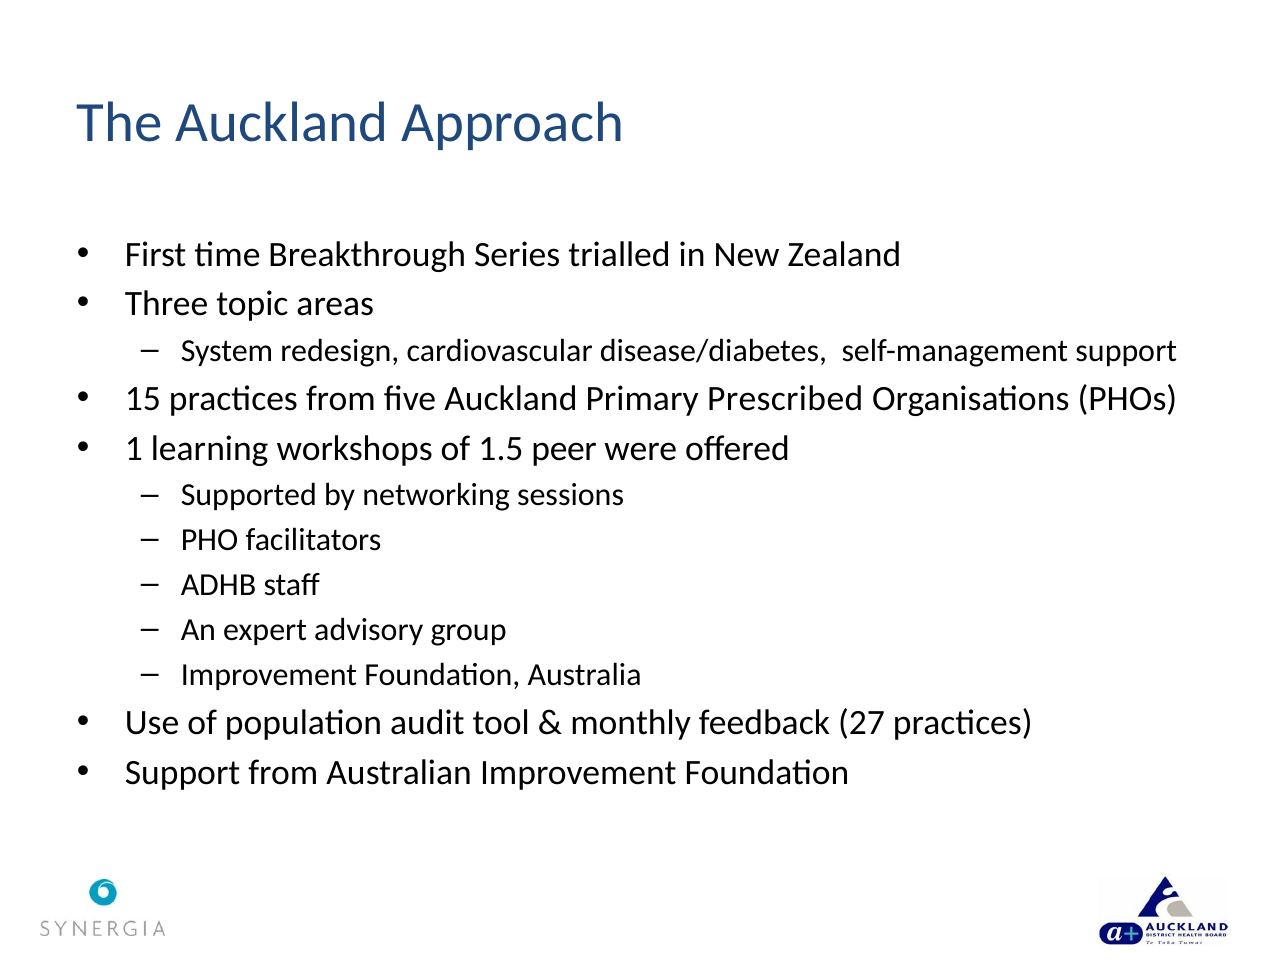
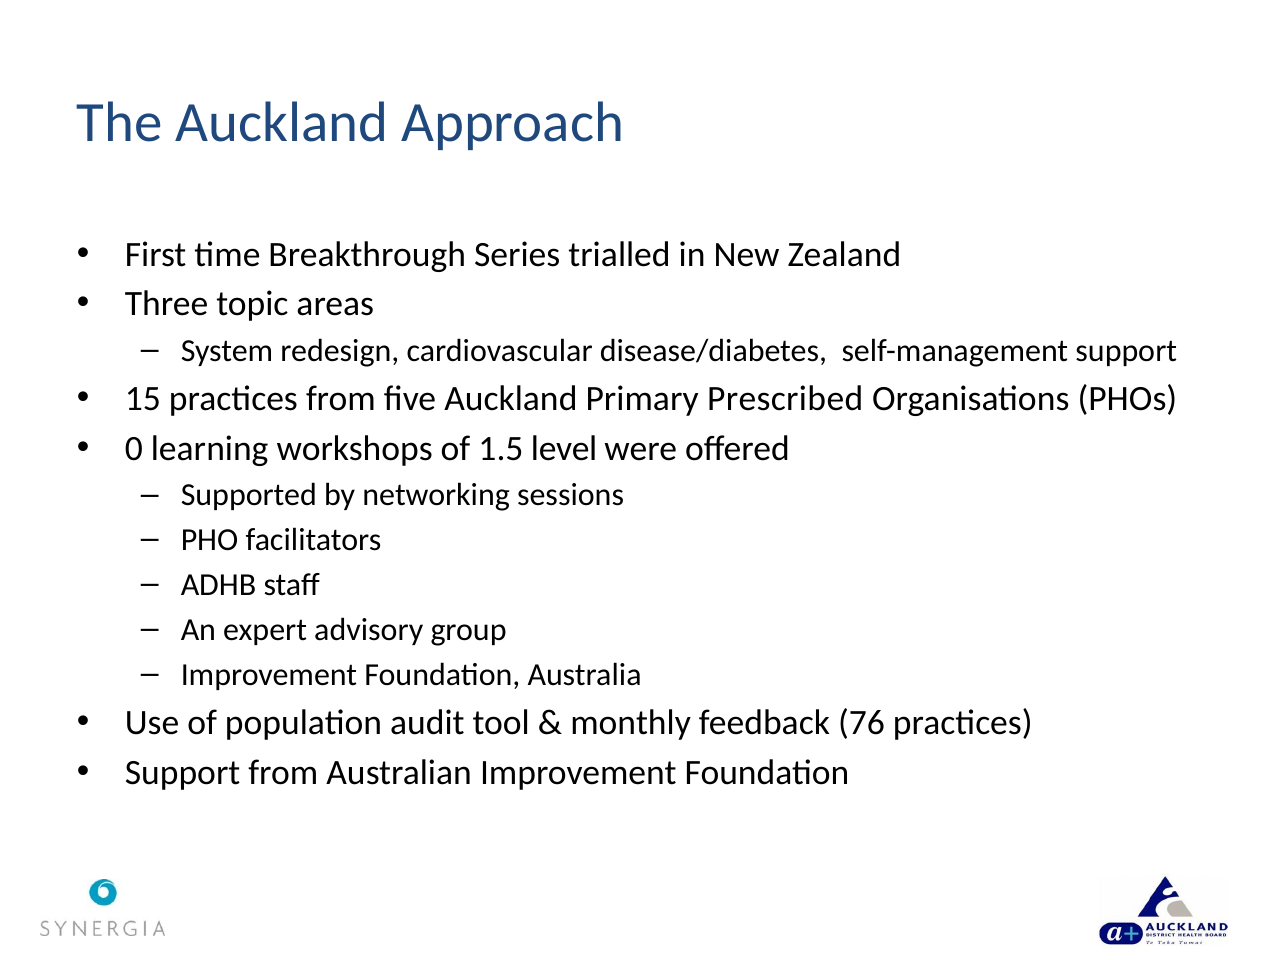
1: 1 -> 0
peer: peer -> level
27: 27 -> 76
